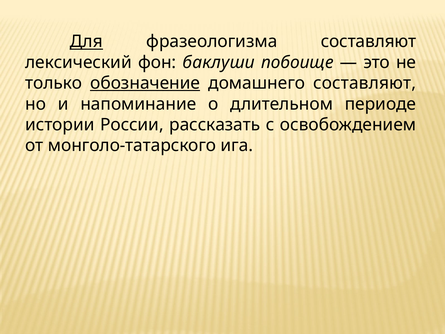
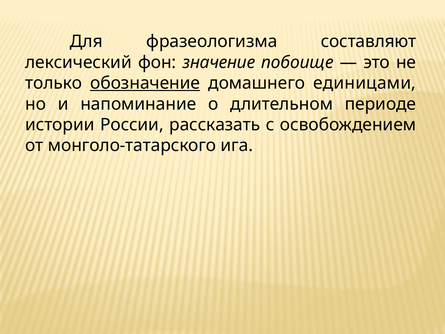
Для underline: present -> none
баклуши: баклуши -> значение
домашнего составляют: составляют -> единицами
